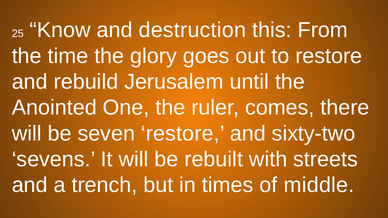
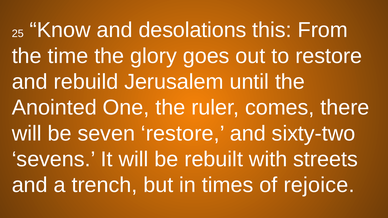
destruction: destruction -> desolations
middle: middle -> rejoice
